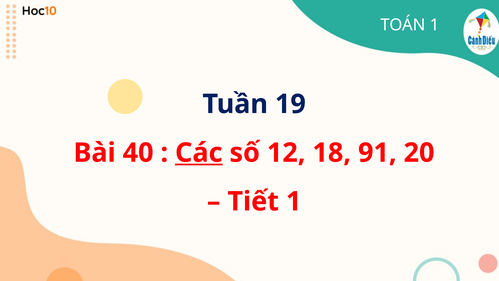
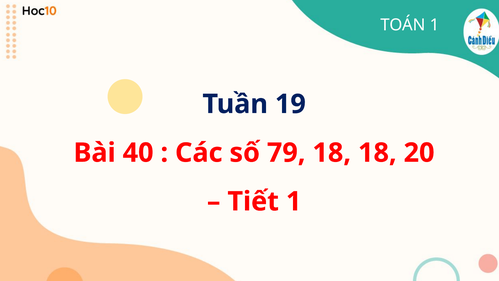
Các underline: present -> none
12: 12 -> 79
18 91: 91 -> 18
